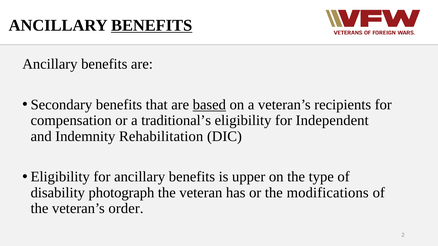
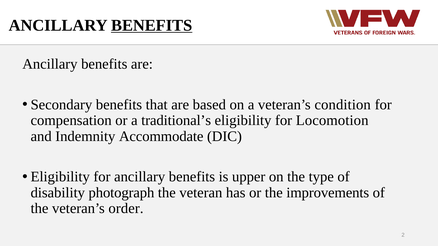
based underline: present -> none
recipients: recipients -> condition
Independent: Independent -> Locomotion
Rehabilitation: Rehabilitation -> Accommodate
modifications: modifications -> improvements
